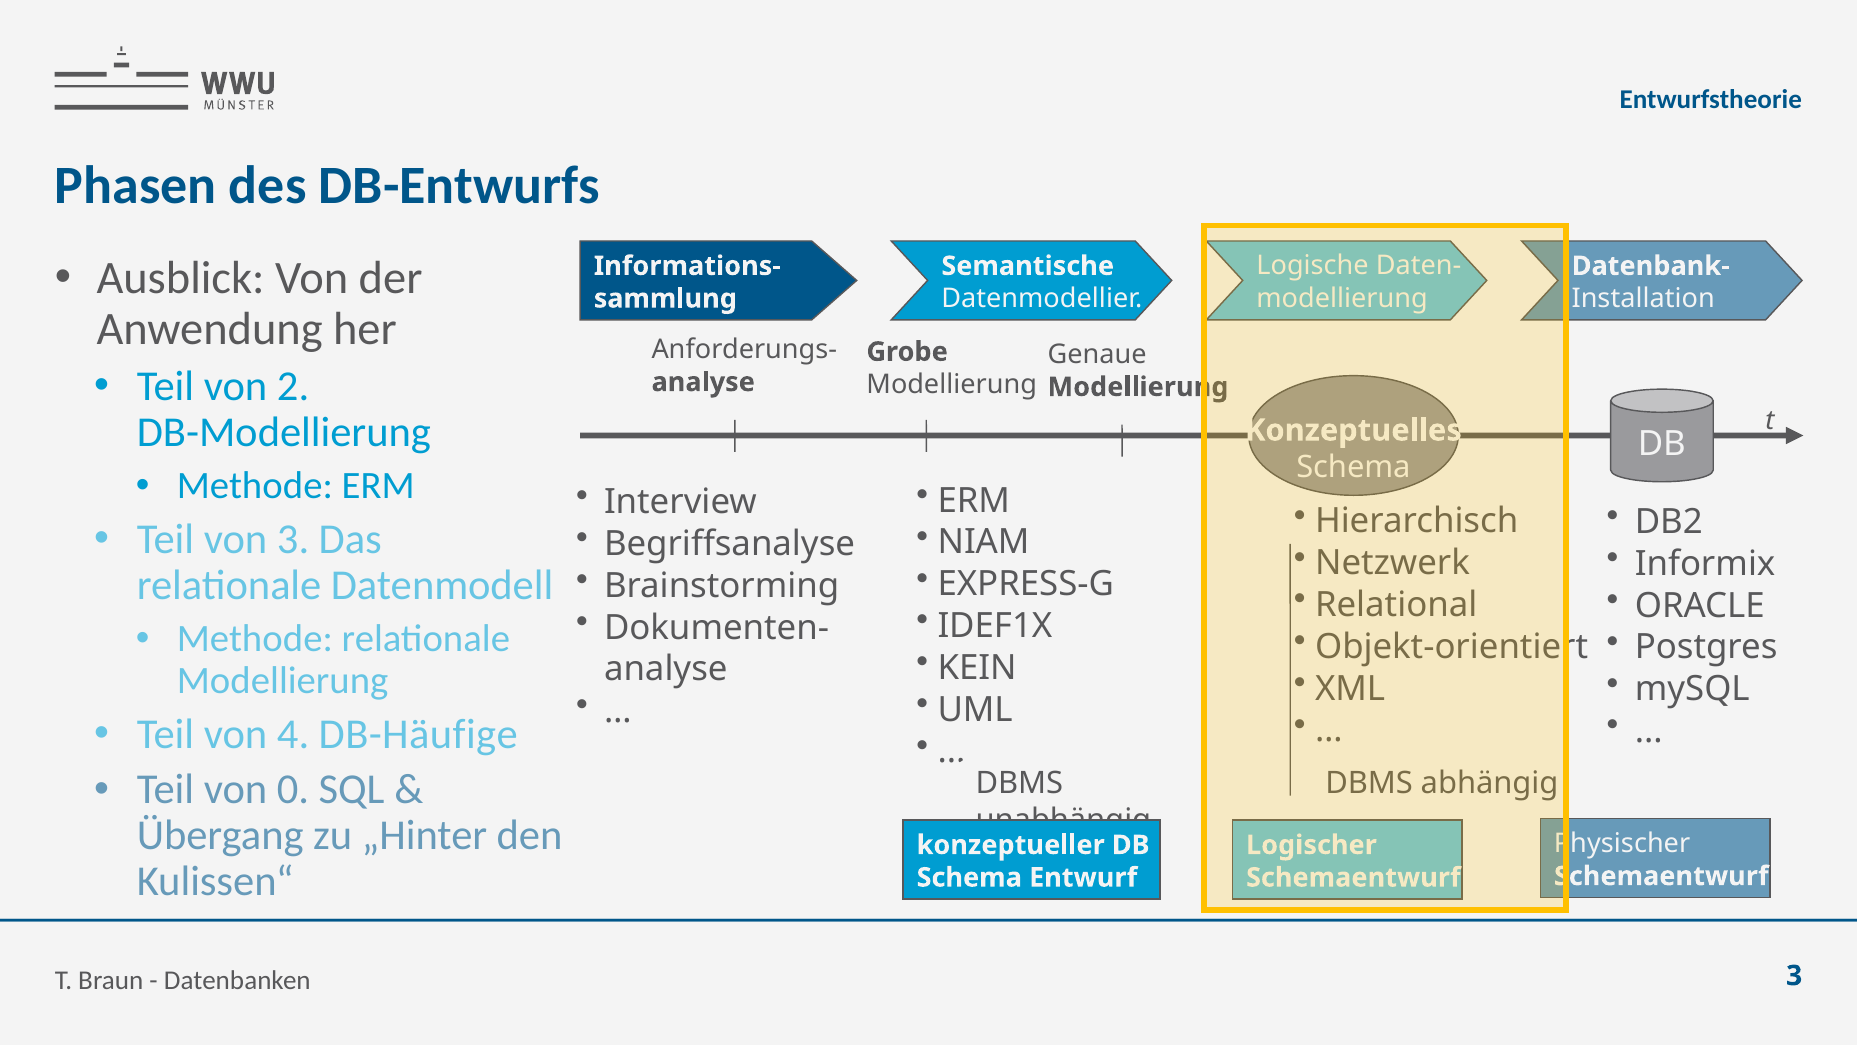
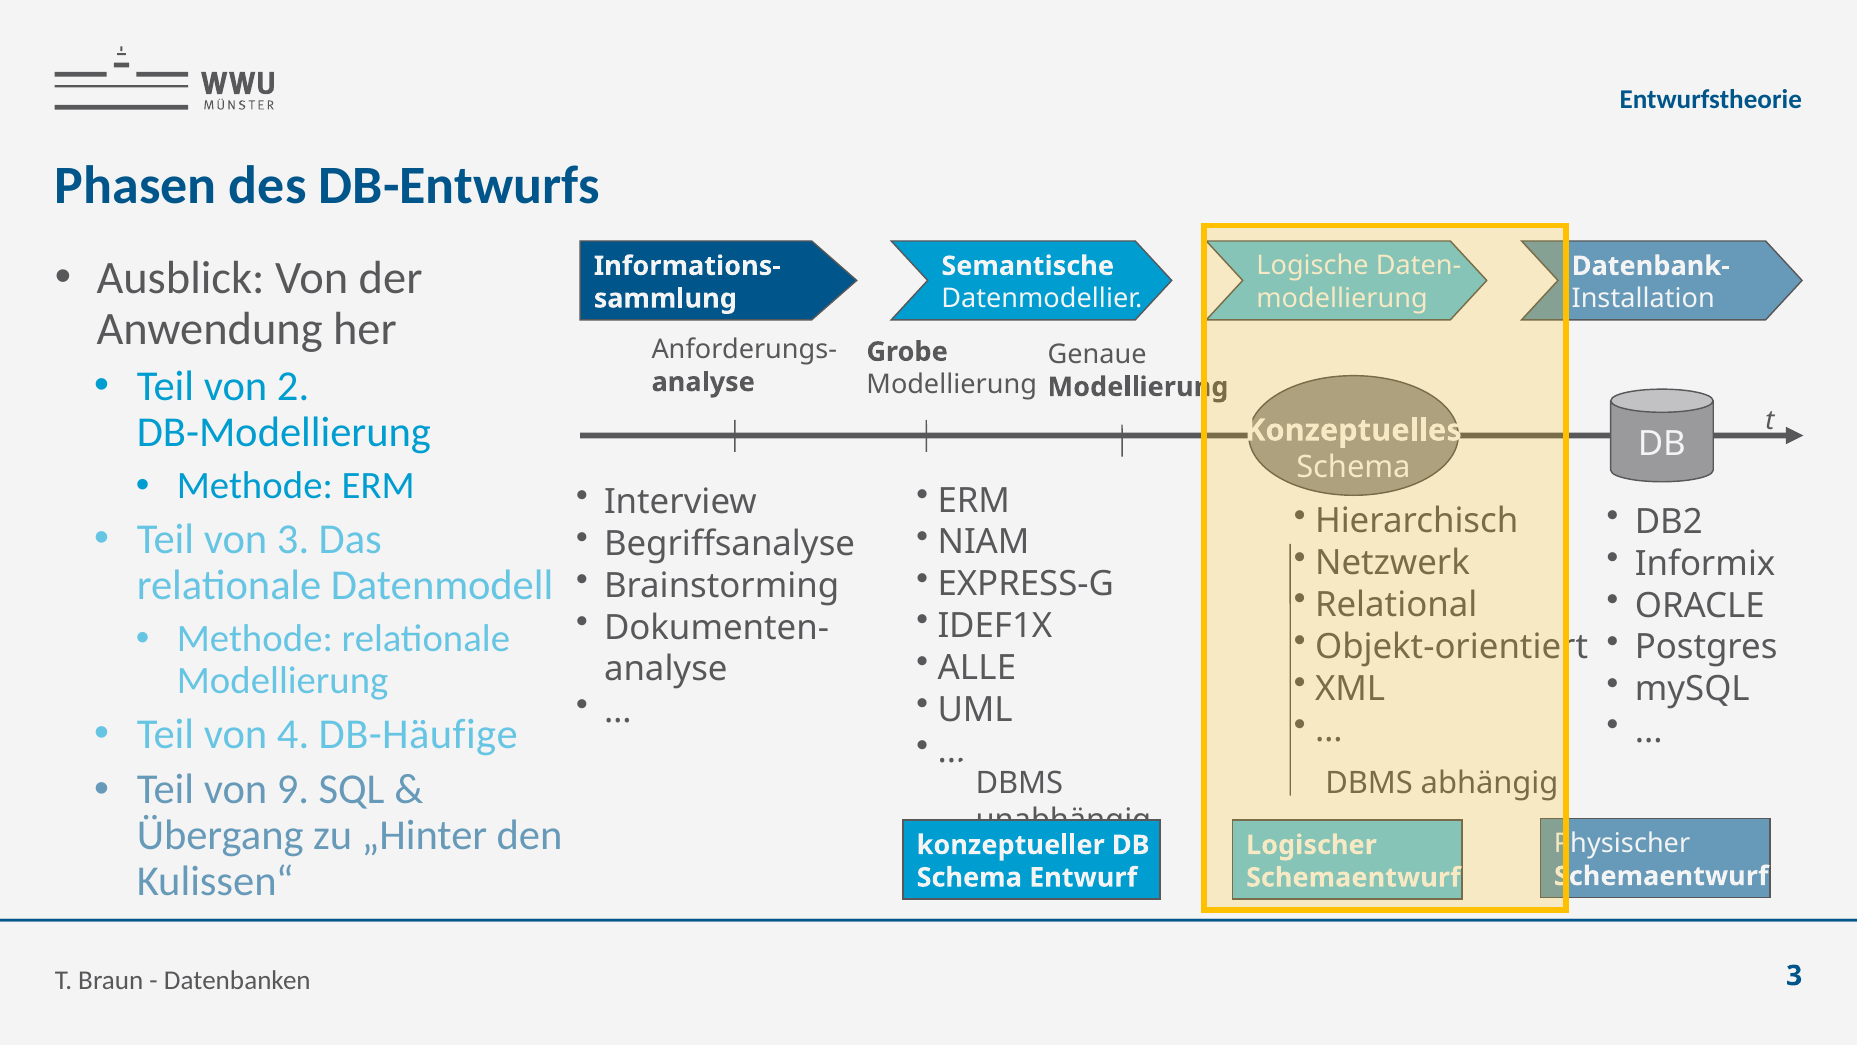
KEIN: KEIN -> ALLE
0: 0 -> 9
